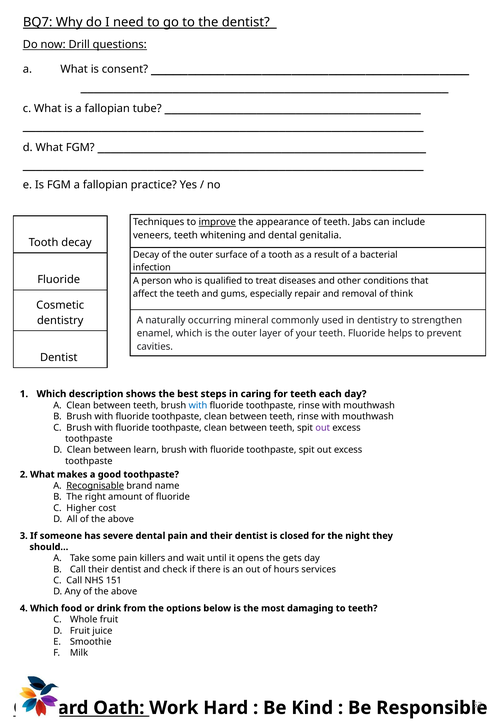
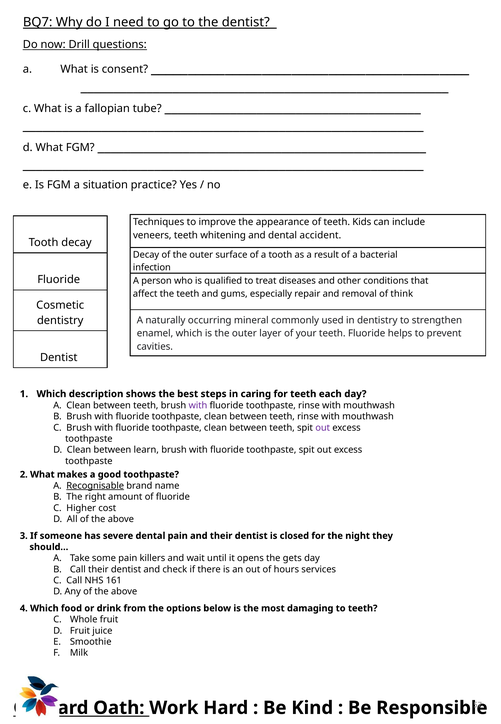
FGM a fallopian: fallopian -> situation
improve underline: present -> none
Jabs: Jabs -> Kids
genitalia: genitalia -> accident
with at (198, 405) colour: blue -> purple
151: 151 -> 161
